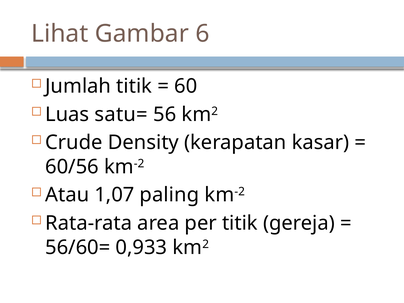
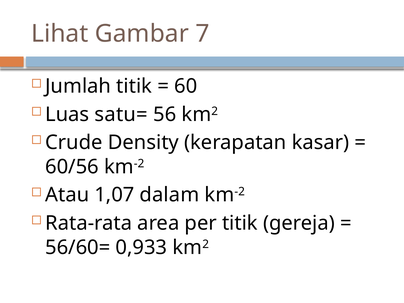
6: 6 -> 7
paling: paling -> dalam
